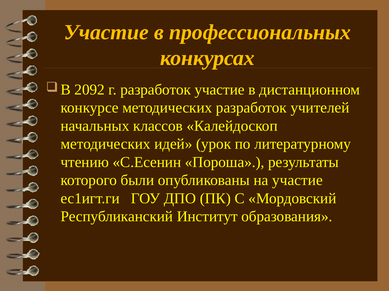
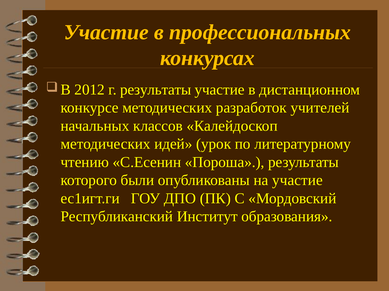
2092: 2092 -> 2012
г разработок: разработок -> результаты
